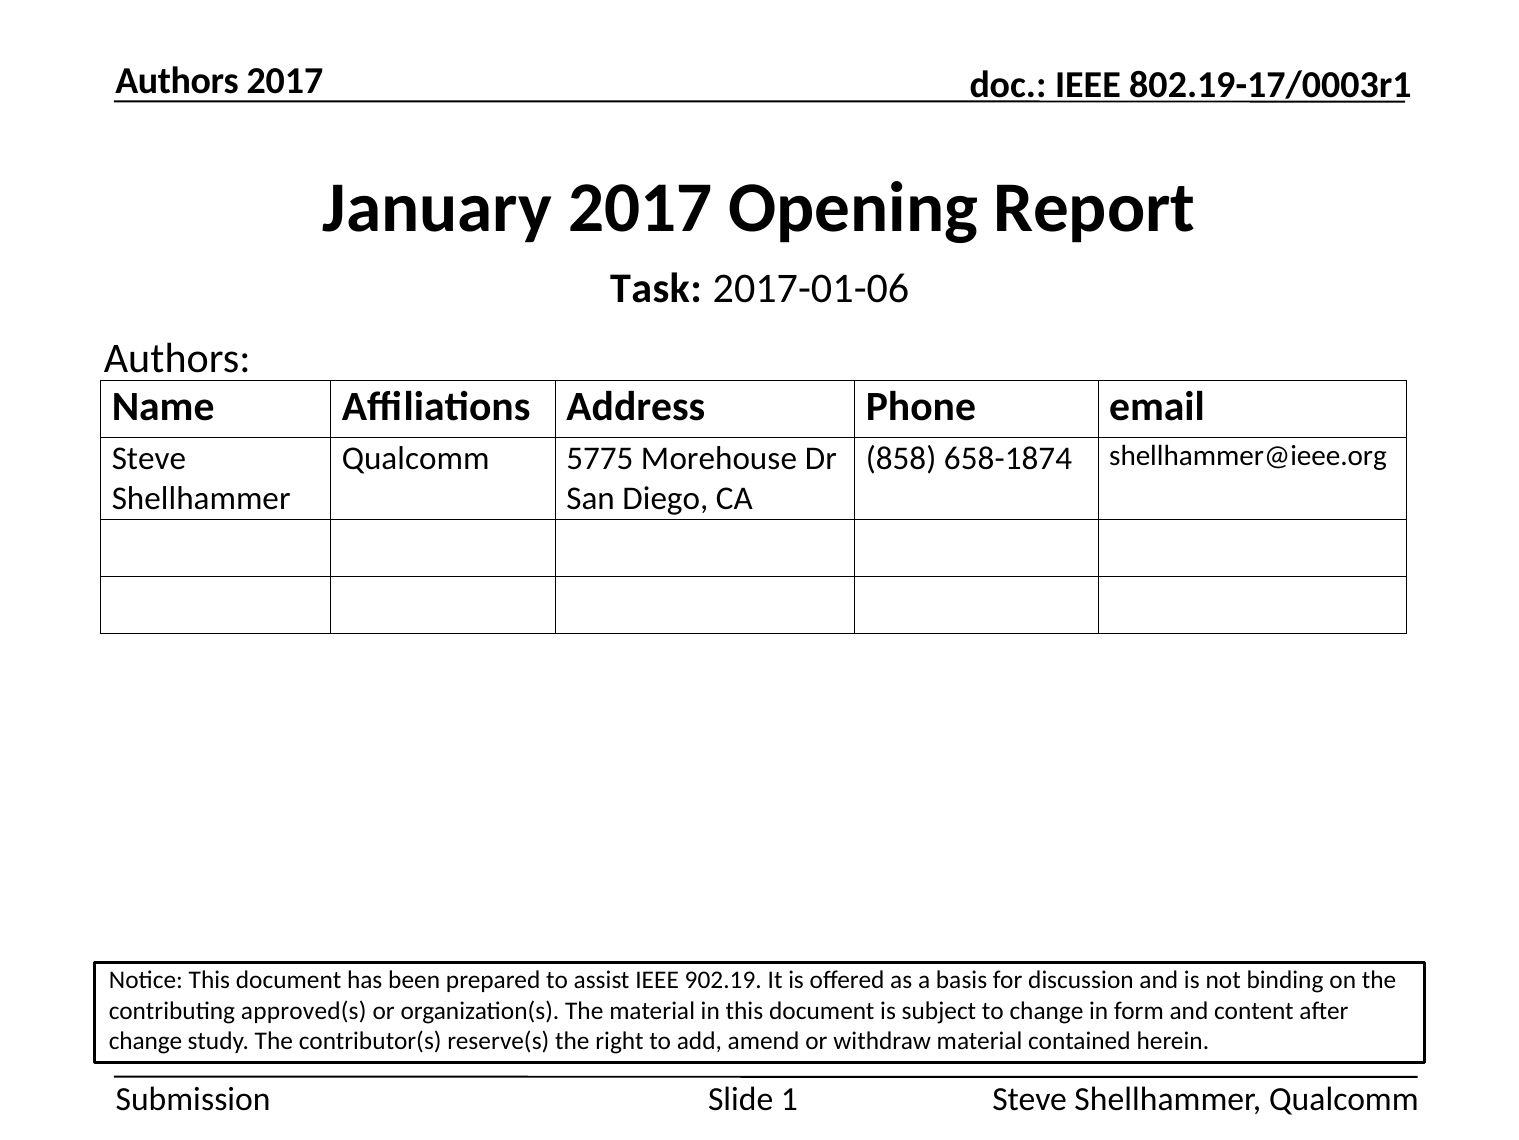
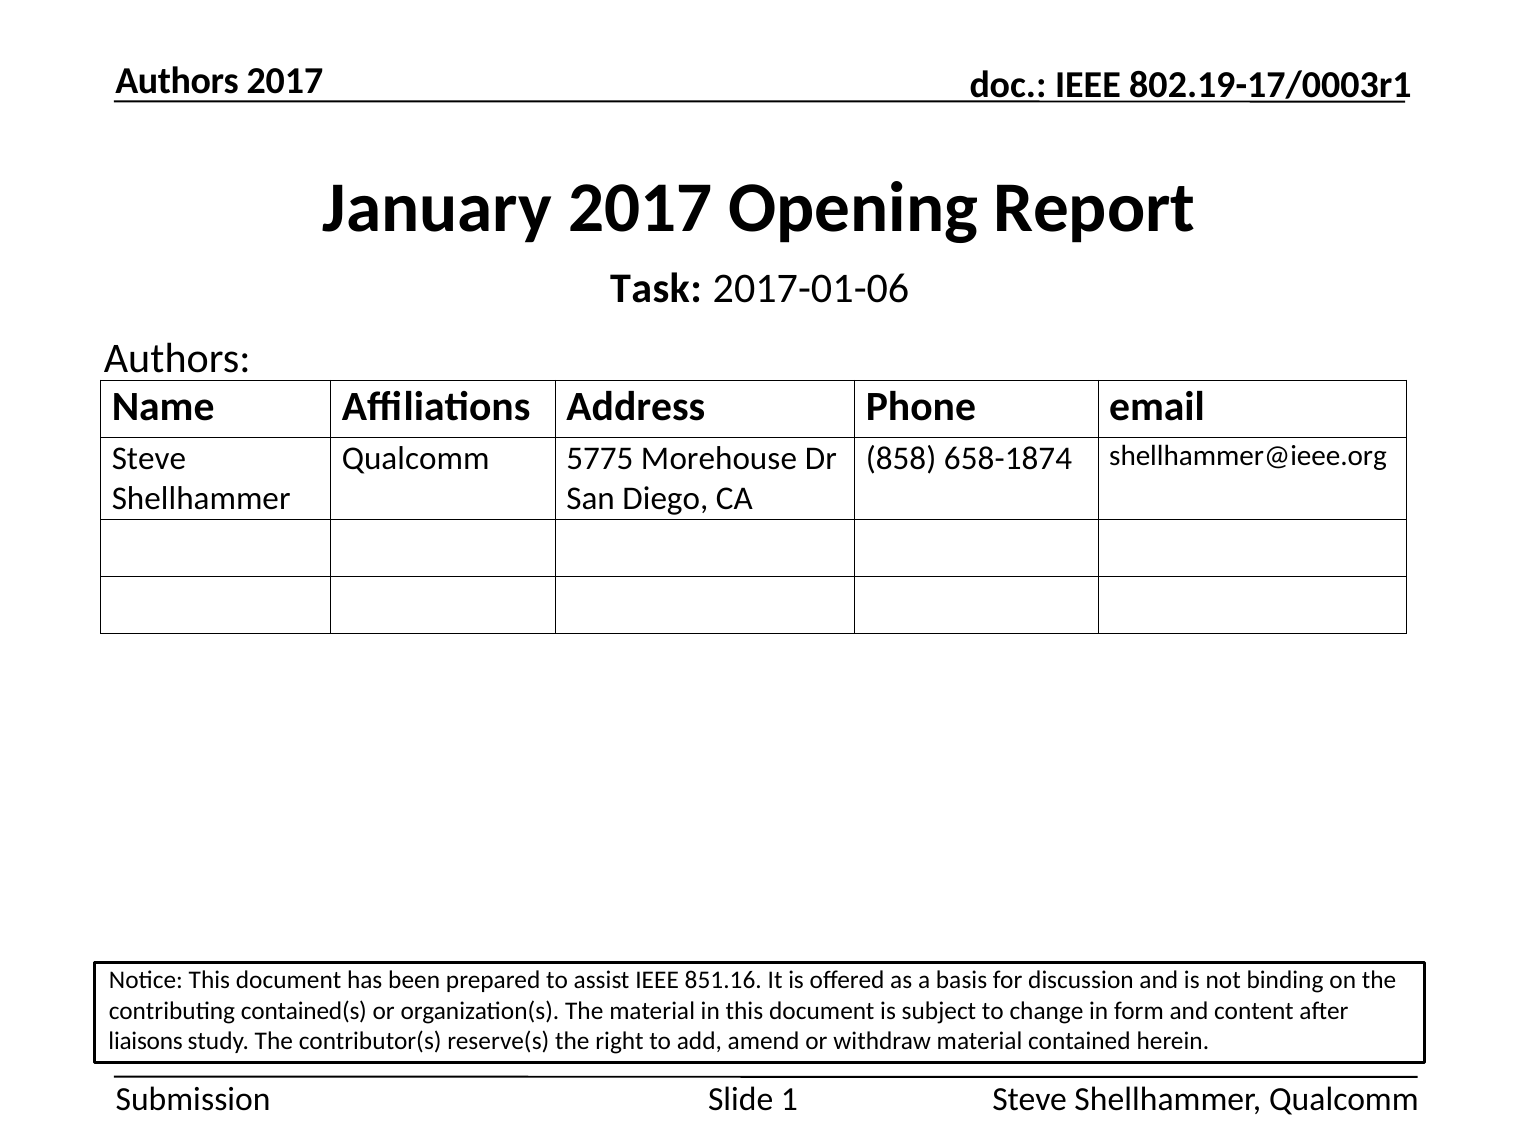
902.19: 902.19 -> 851.16
approved(s: approved(s -> contained(s
change at (146, 1041): change -> liaisons
